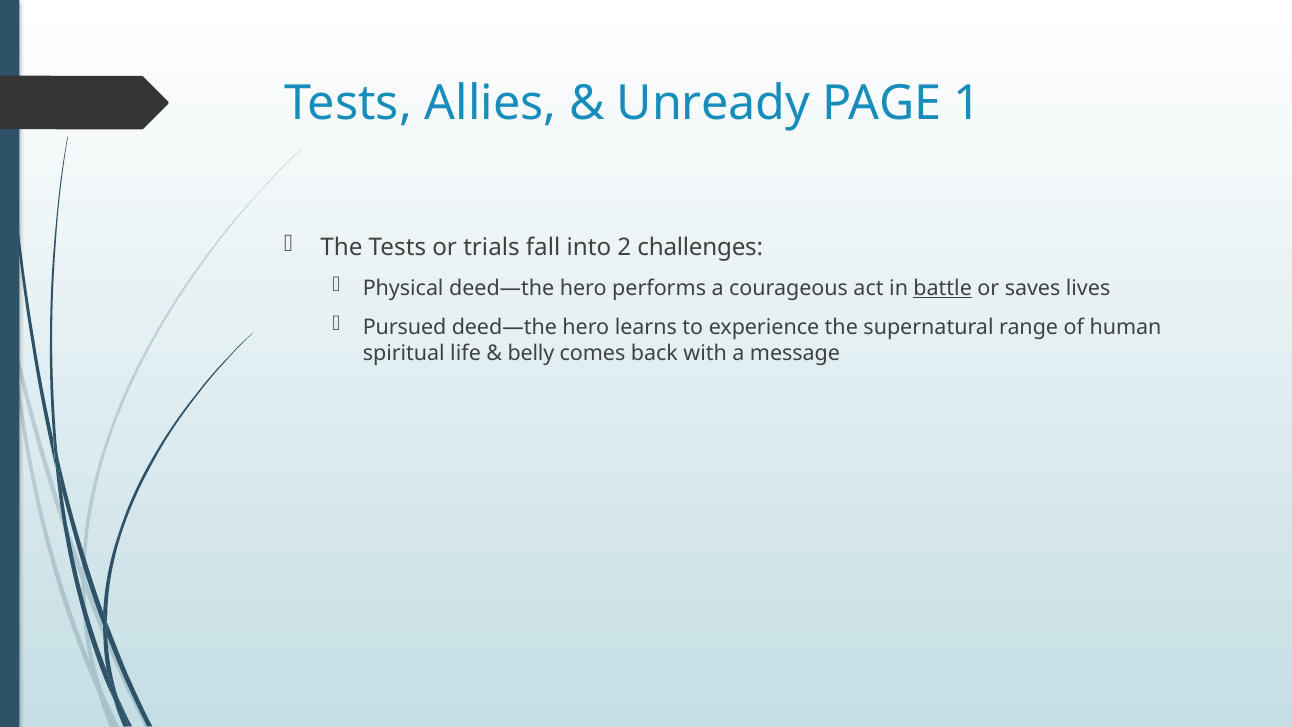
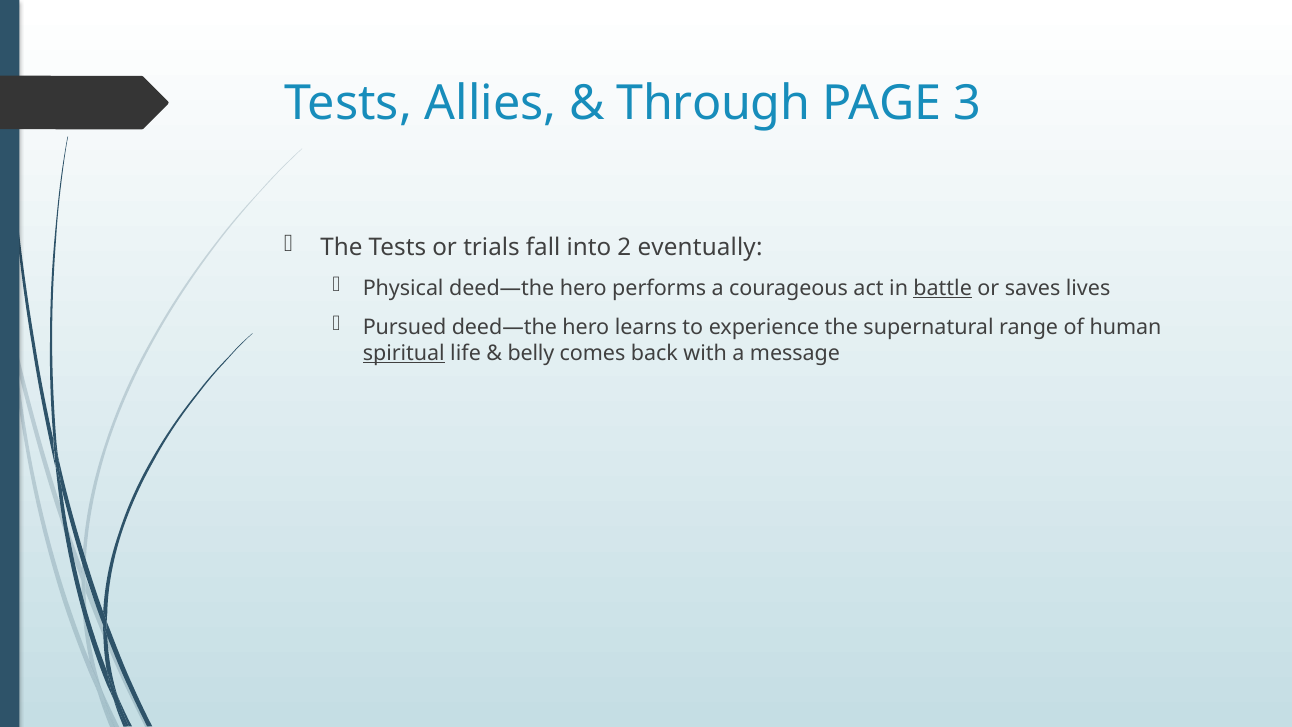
Unready: Unready -> Through
1: 1 -> 3
challenges: challenges -> eventually
spiritual underline: none -> present
